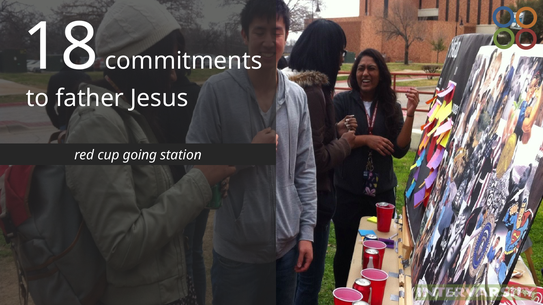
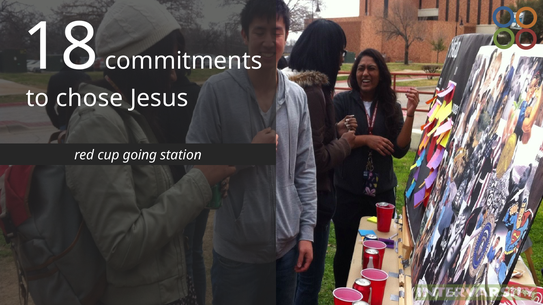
father: father -> chose
